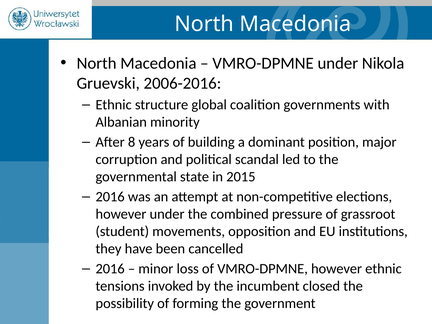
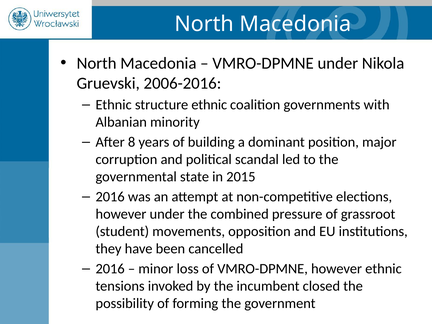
structure global: global -> ethnic
